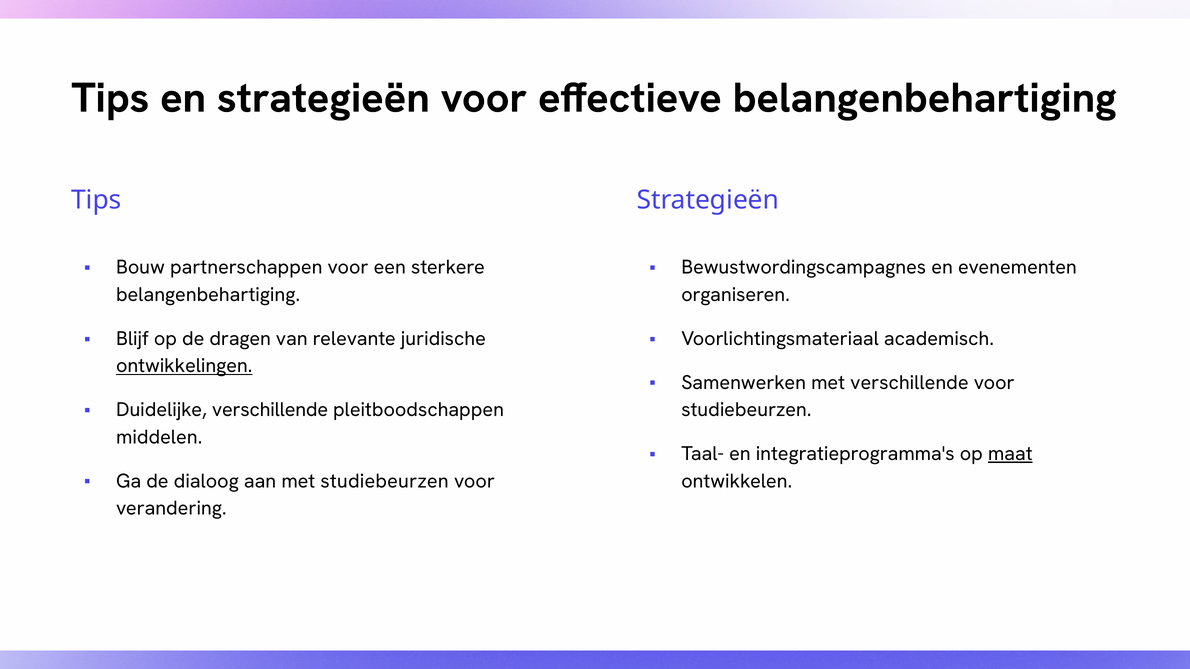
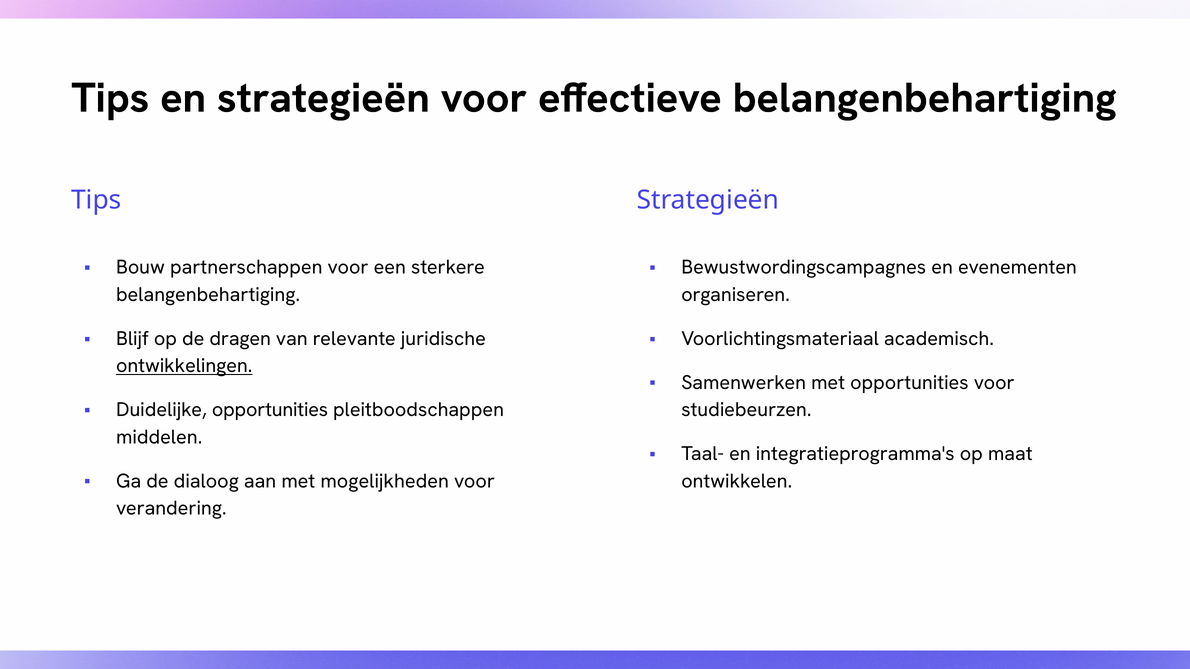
met verschillende: verschillende -> opportunities
Duidelijke verschillende: verschillende -> opportunities
maat underline: present -> none
met studiebeurzen: studiebeurzen -> mogelijkheden
